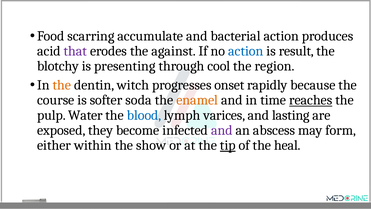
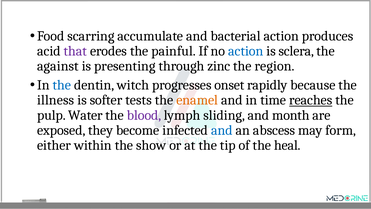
against: against -> painful
result: result -> sclera
blotchy: blotchy -> against
cool: cool -> zinc
the at (62, 85) colour: orange -> blue
course: course -> illness
soda: soda -> tests
blood colour: blue -> purple
varices: varices -> sliding
lasting: lasting -> month
and at (222, 130) colour: purple -> blue
tip underline: present -> none
